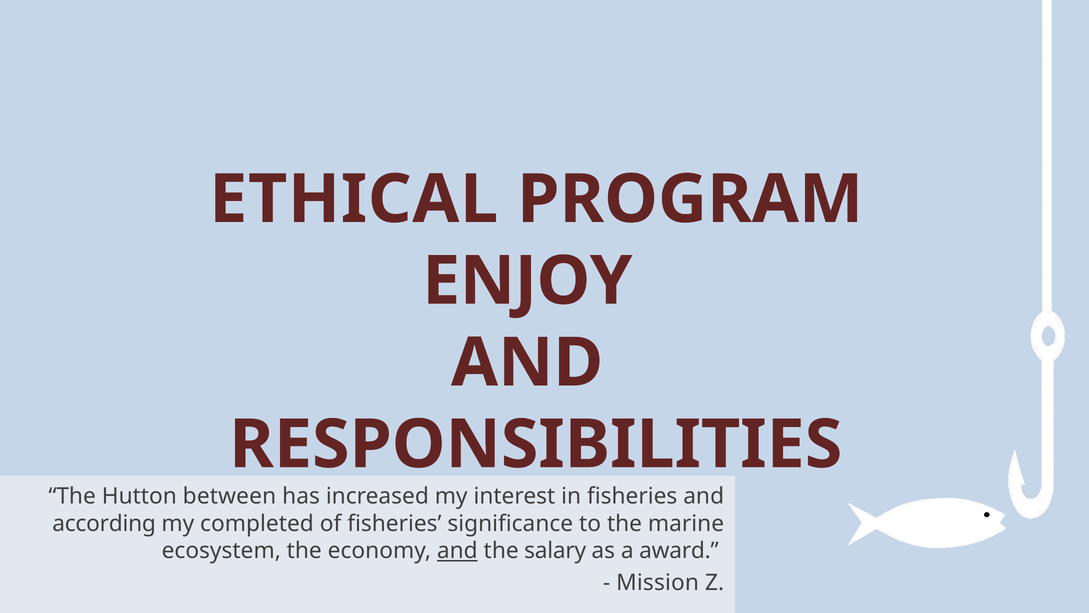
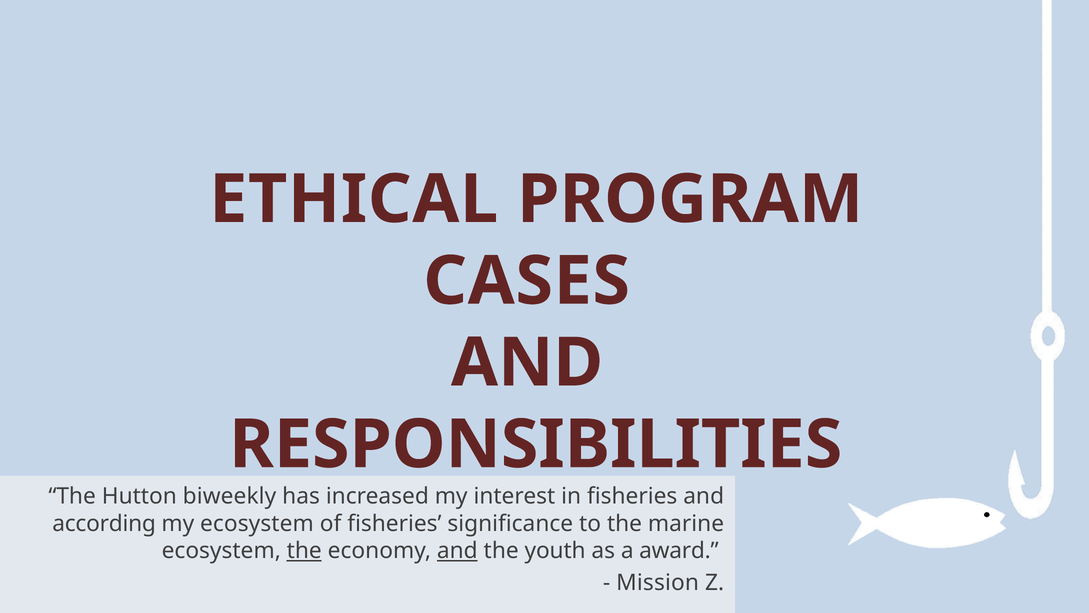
ENJOY: ENJOY -> CASES
between: between -> biweekly
my completed: completed -> ecosystem
the at (304, 551) underline: none -> present
salary: salary -> youth
